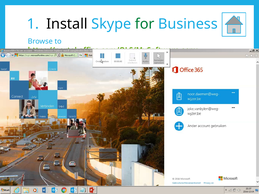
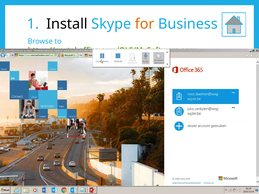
for colour: green -> orange
